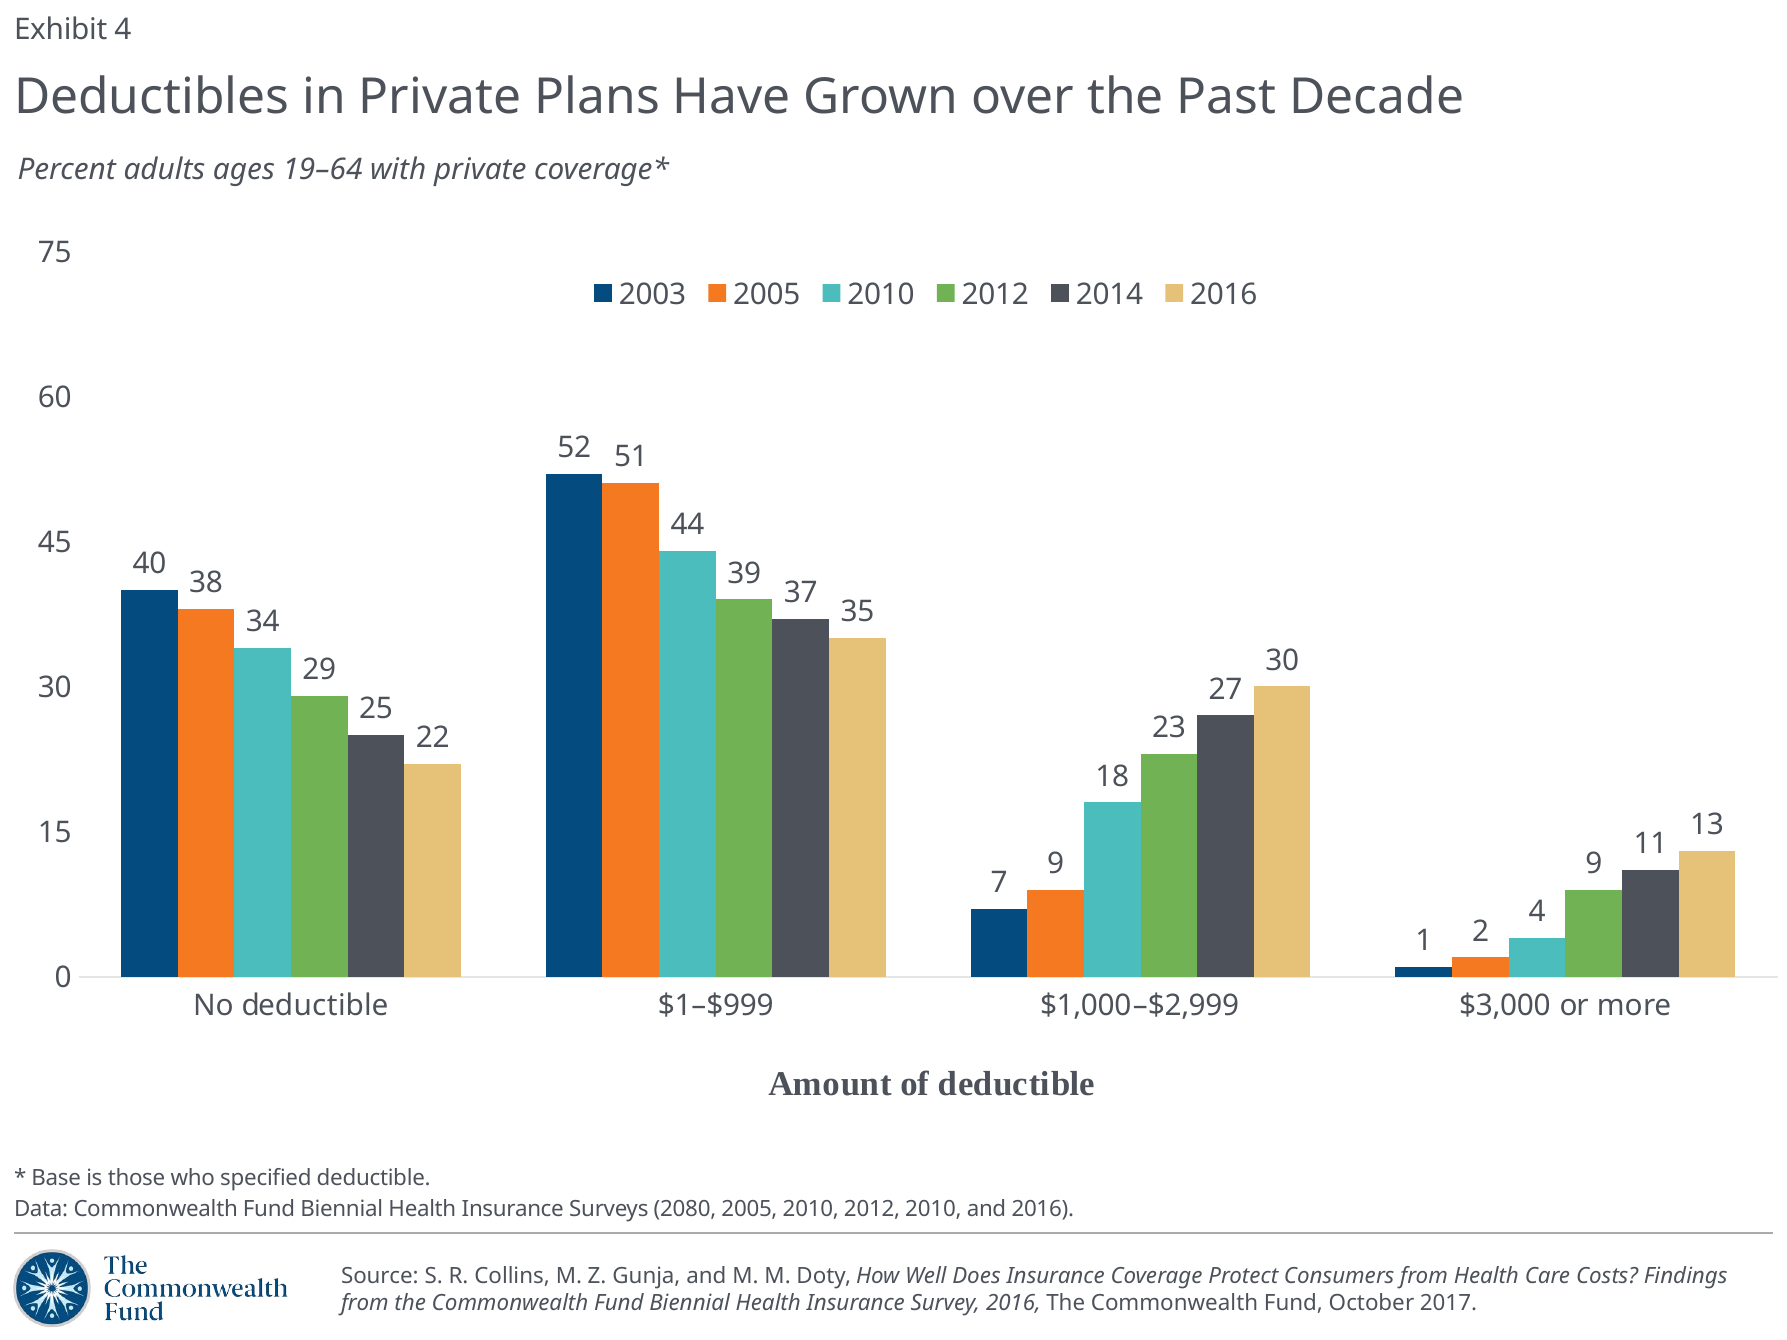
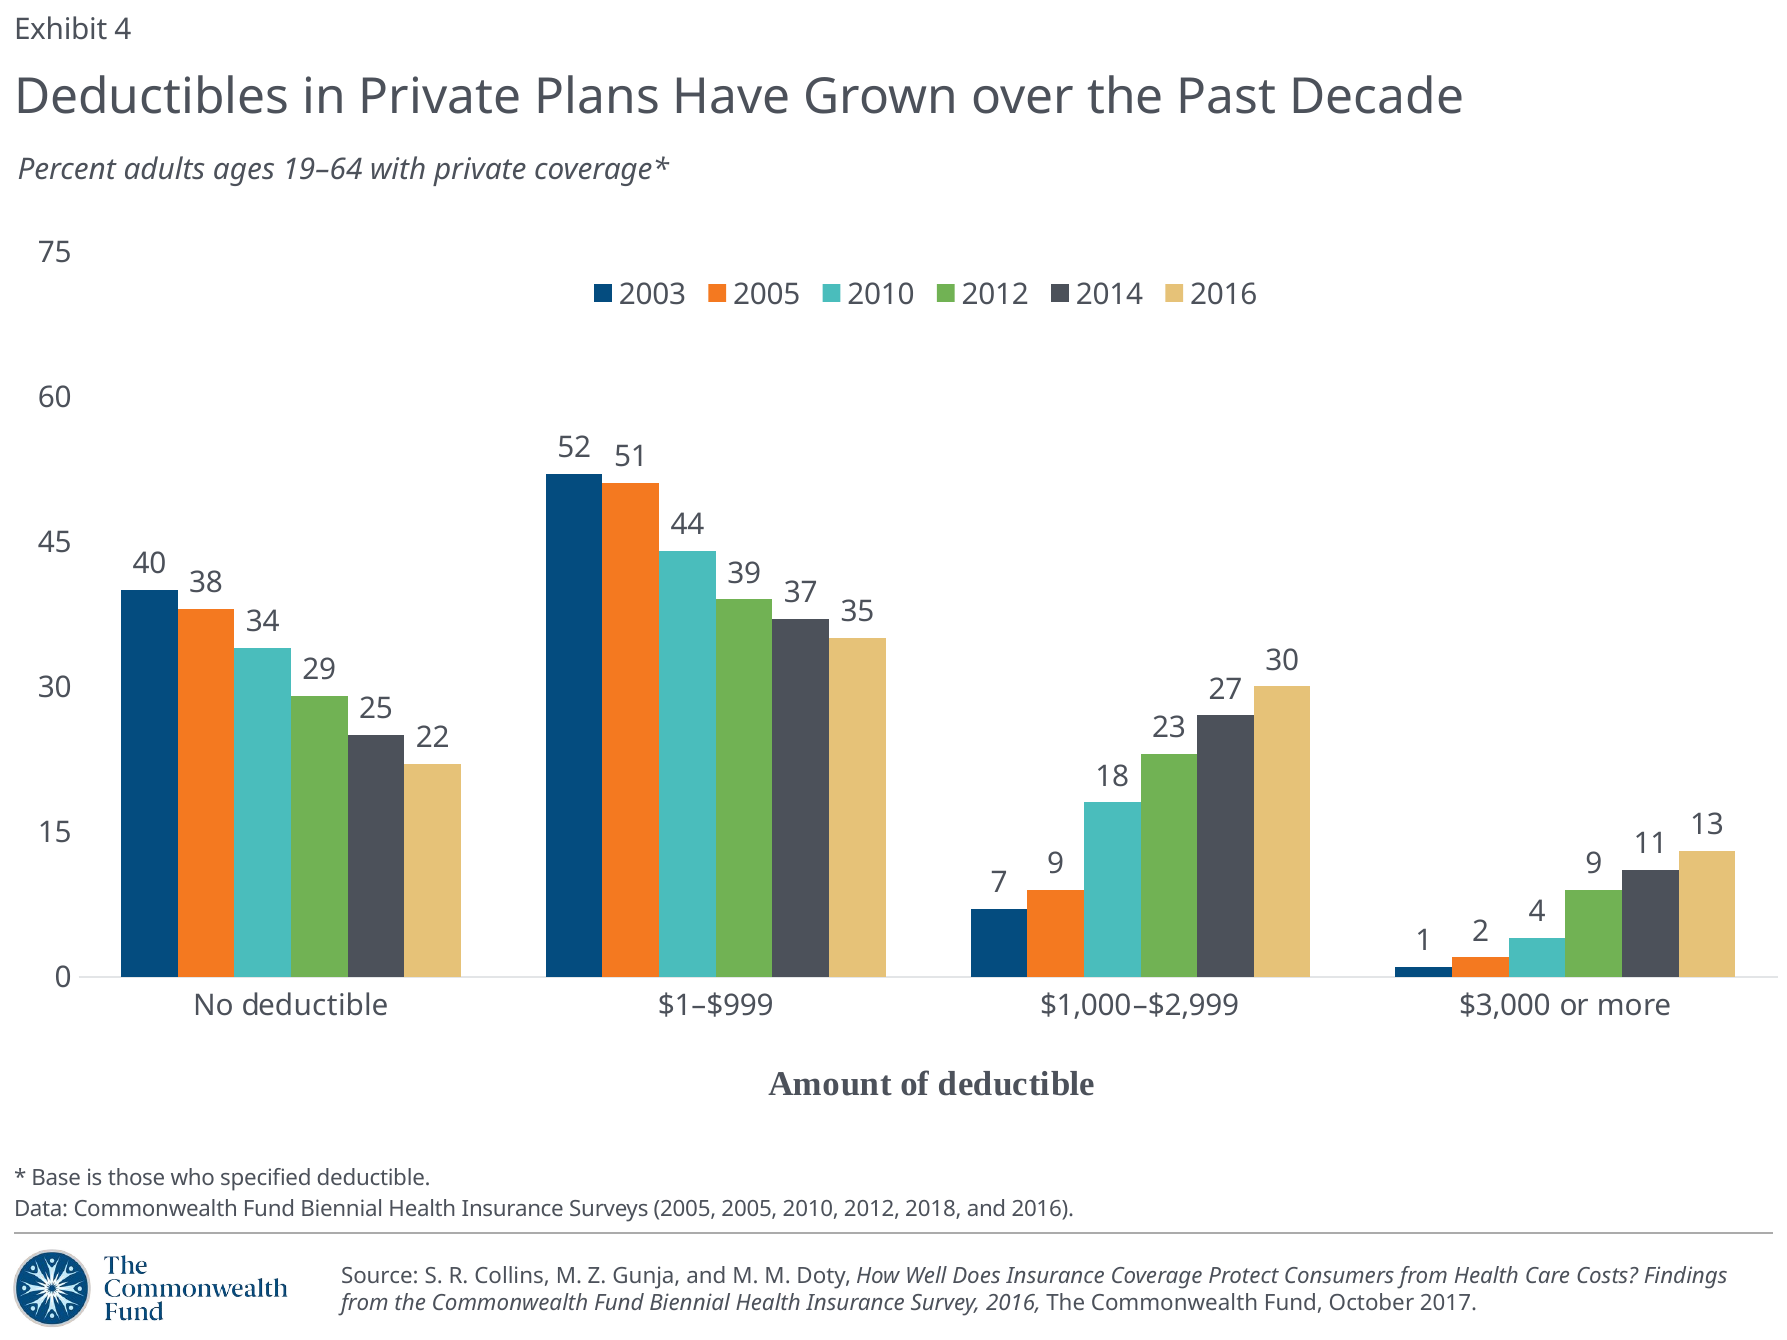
Surveys 2080: 2080 -> 2005
2012 2010: 2010 -> 2018
